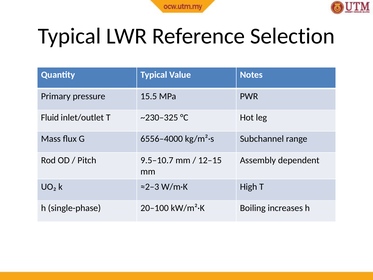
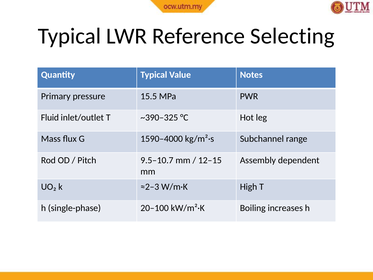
Selection: Selection -> Selecting
~230–325: ~230–325 -> ~390–325
6556–4000: 6556–4000 -> 1590–4000
